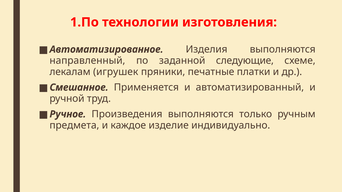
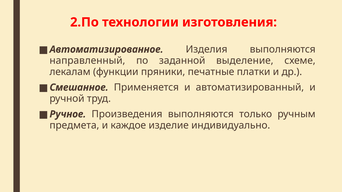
1.По: 1.По -> 2.По
следующие: следующие -> выделение
игрушек: игрушек -> функции
